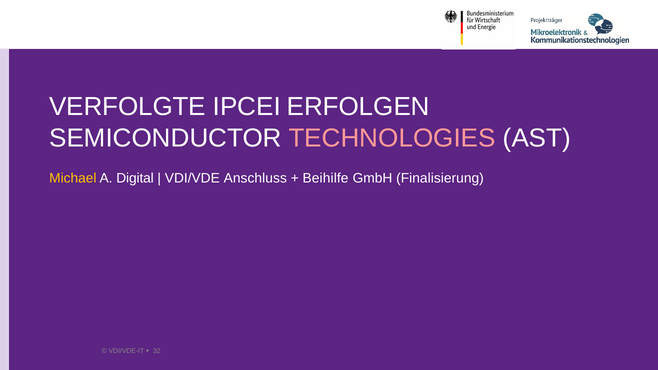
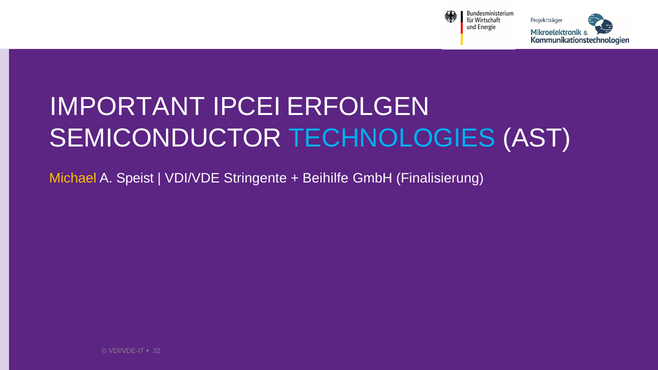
VERFOLGTE: VERFOLGTE -> IMPORTANT
TECHNOLOGIES colour: pink -> light blue
Digital: Digital -> Speist
Anschluss: Anschluss -> Stringente
